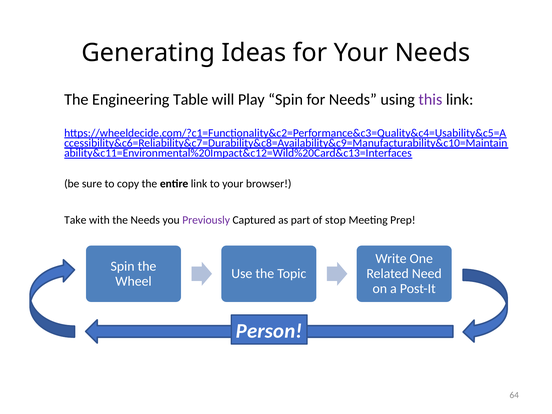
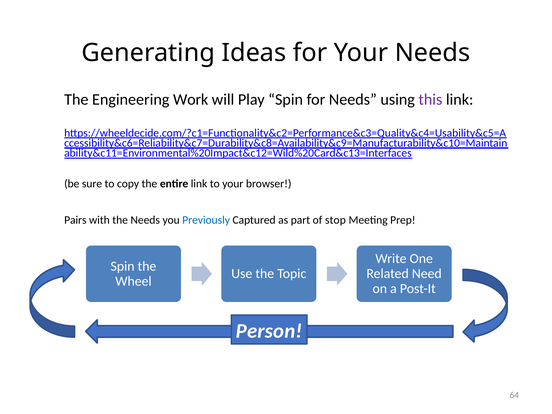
Table: Table -> Work
Take: Take -> Pairs
Previously colour: purple -> blue
